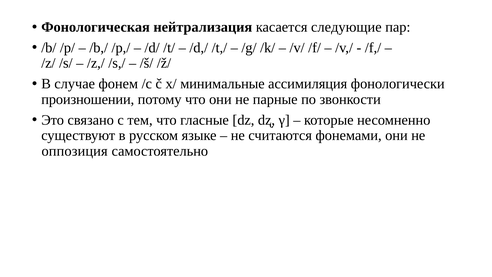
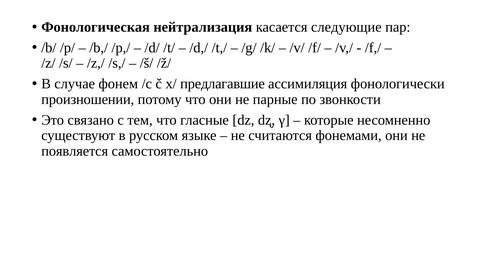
минимальные: минимальные -> предлагавшие
оппозиция: оппозиция -> появляется
